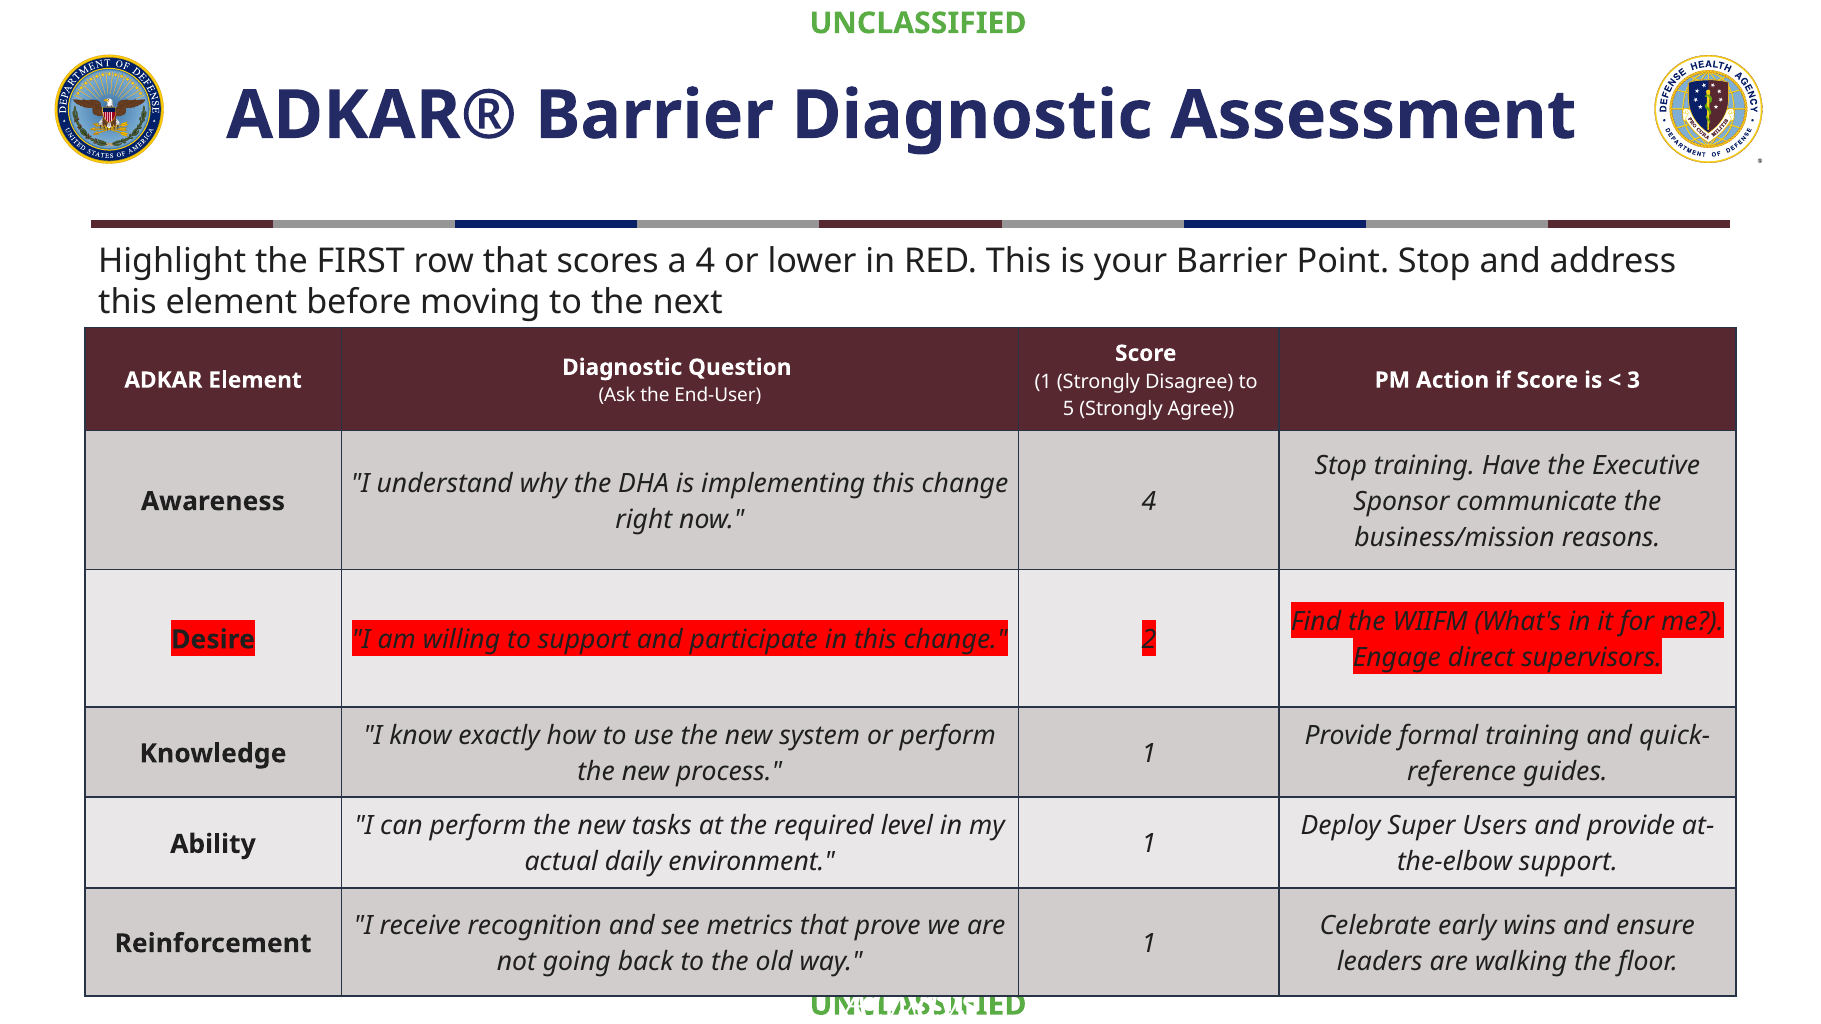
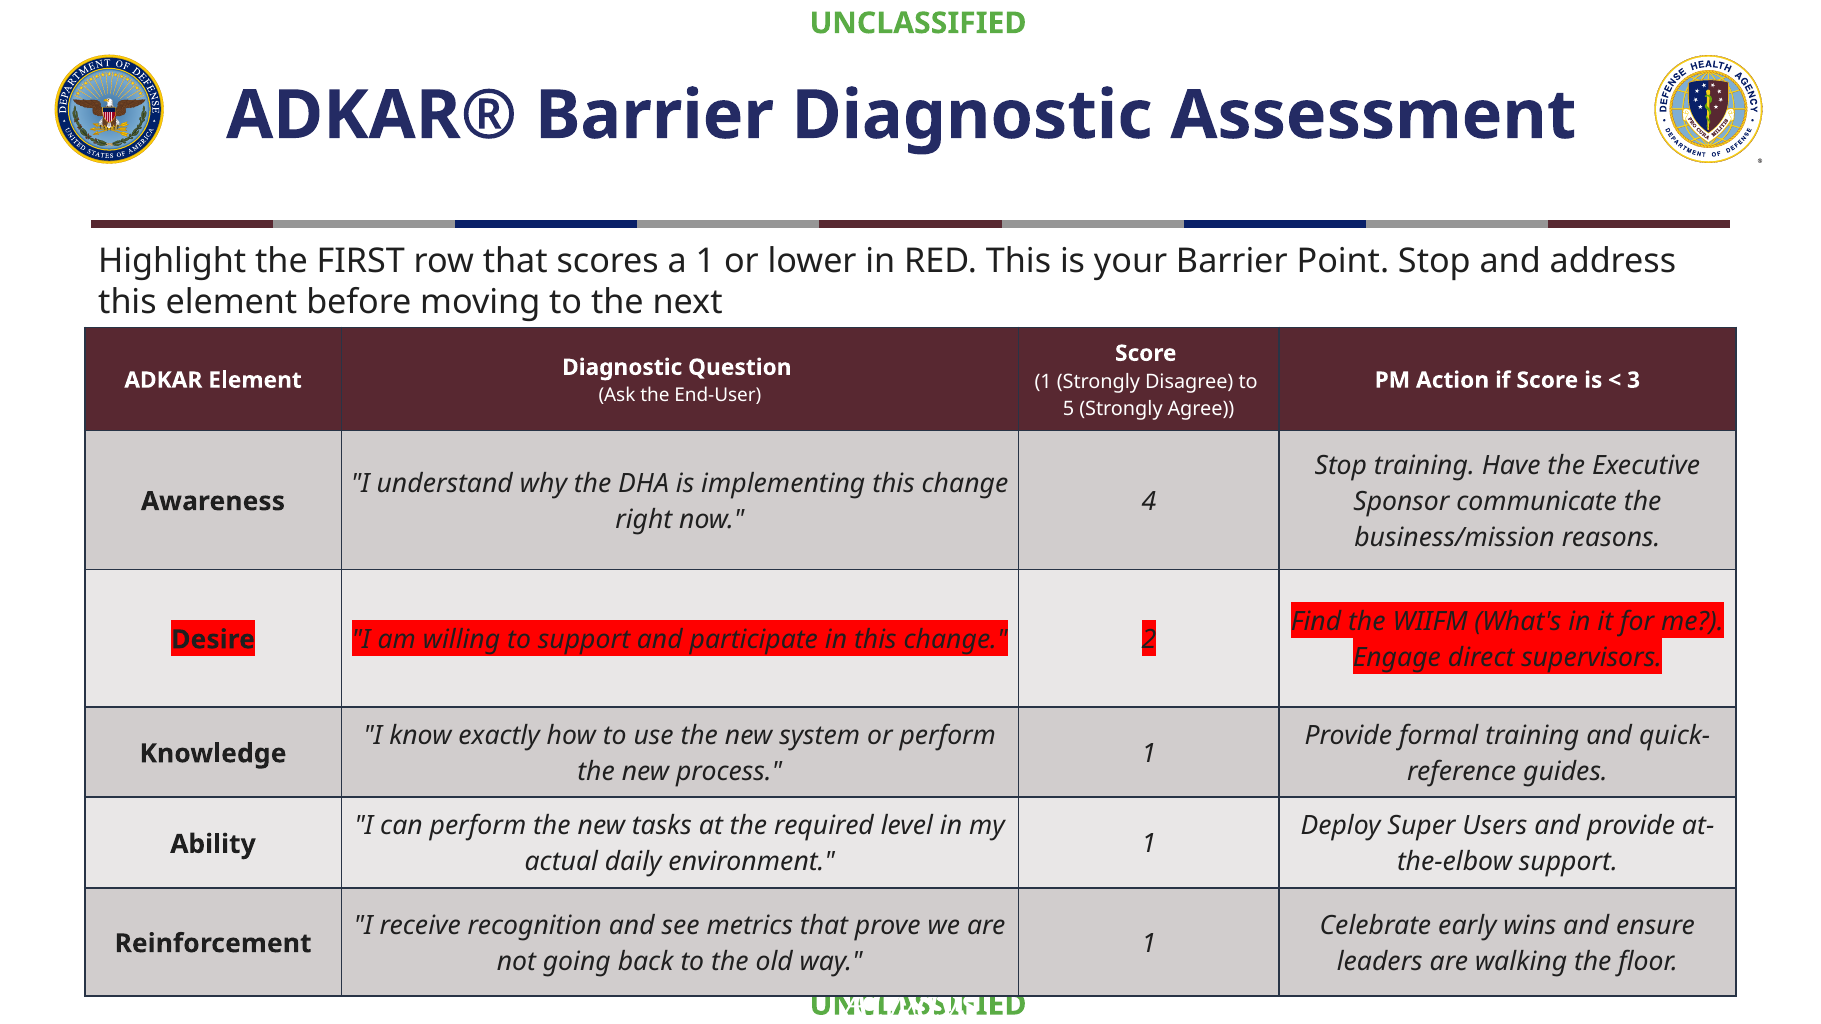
a 4: 4 -> 1
